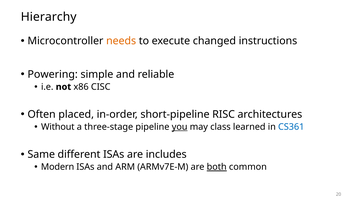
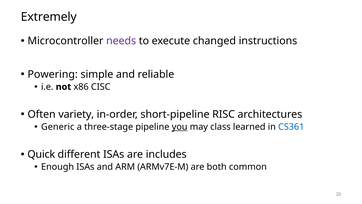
Hierarchy: Hierarchy -> Extremely
needs colour: orange -> purple
placed: placed -> variety
Without: Without -> Generic
Same: Same -> Quick
Modern: Modern -> Enough
both underline: present -> none
